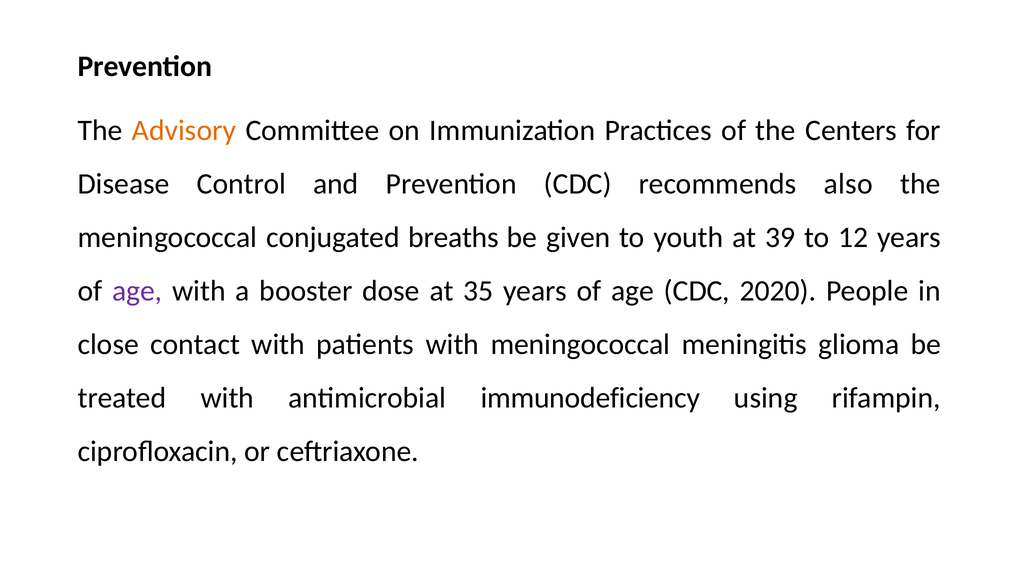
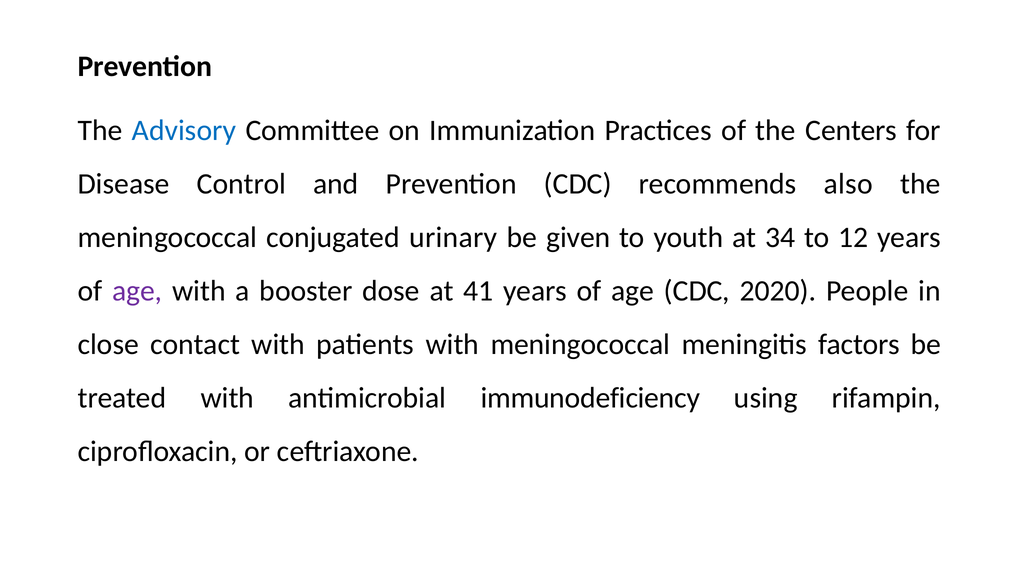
Advisory colour: orange -> blue
breaths: breaths -> urinary
39: 39 -> 34
35: 35 -> 41
glioma: glioma -> factors
